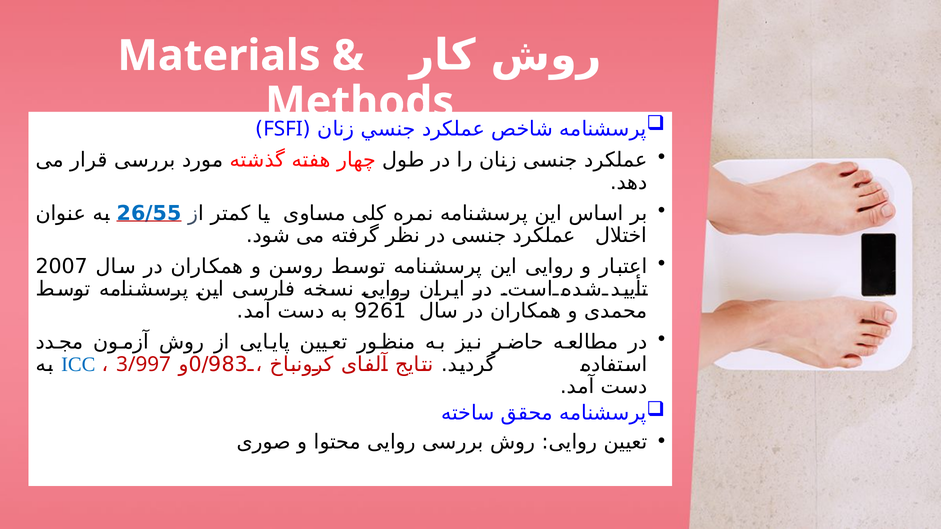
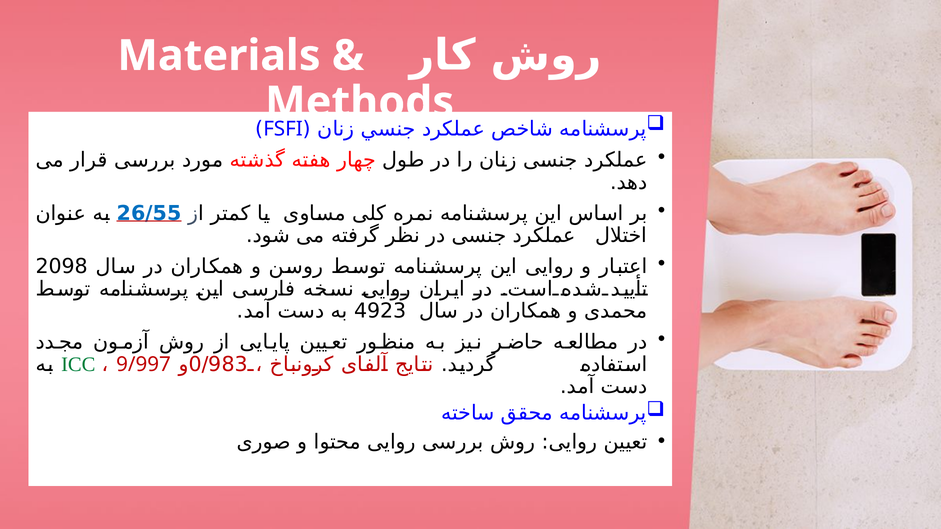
2007: 2007 -> 2098
9261: 9261 -> 4923
ICC colour: blue -> green
3/997: 3/997 -> 9/997
